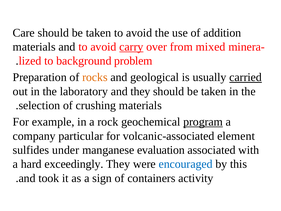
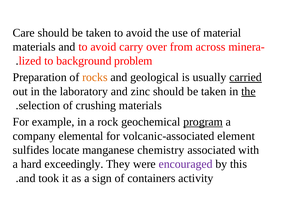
addition: addition -> material
carry underline: present -> none
mixed: mixed -> across
and they: they -> zinc
the at (248, 91) underline: none -> present
particular: particular -> elemental
under: under -> locate
evaluation: evaluation -> chemistry
encouraged colour: blue -> purple
